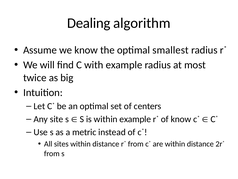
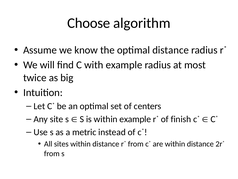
Dealing: Dealing -> Choose
optimal smallest: smallest -> distance
of know: know -> finish
